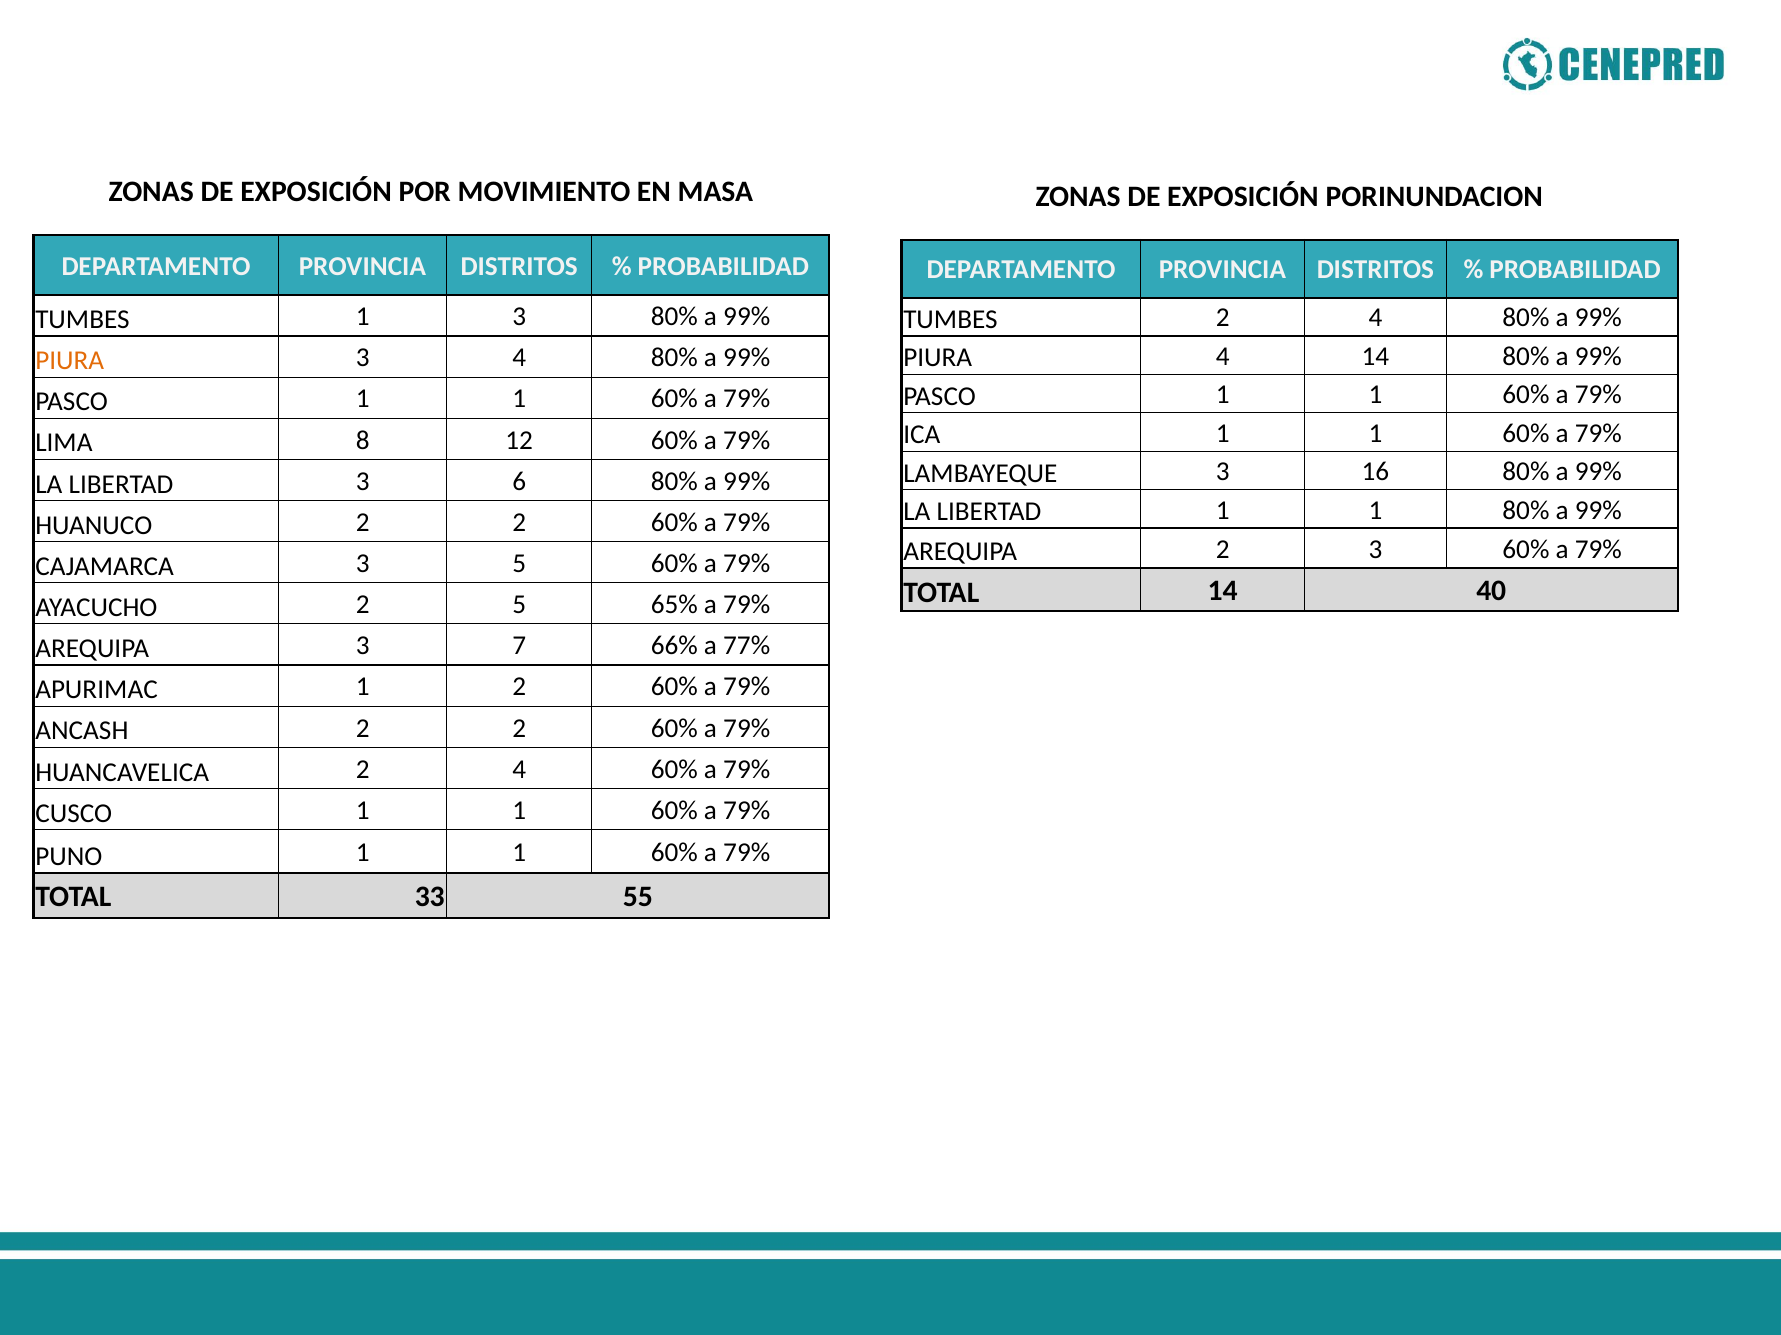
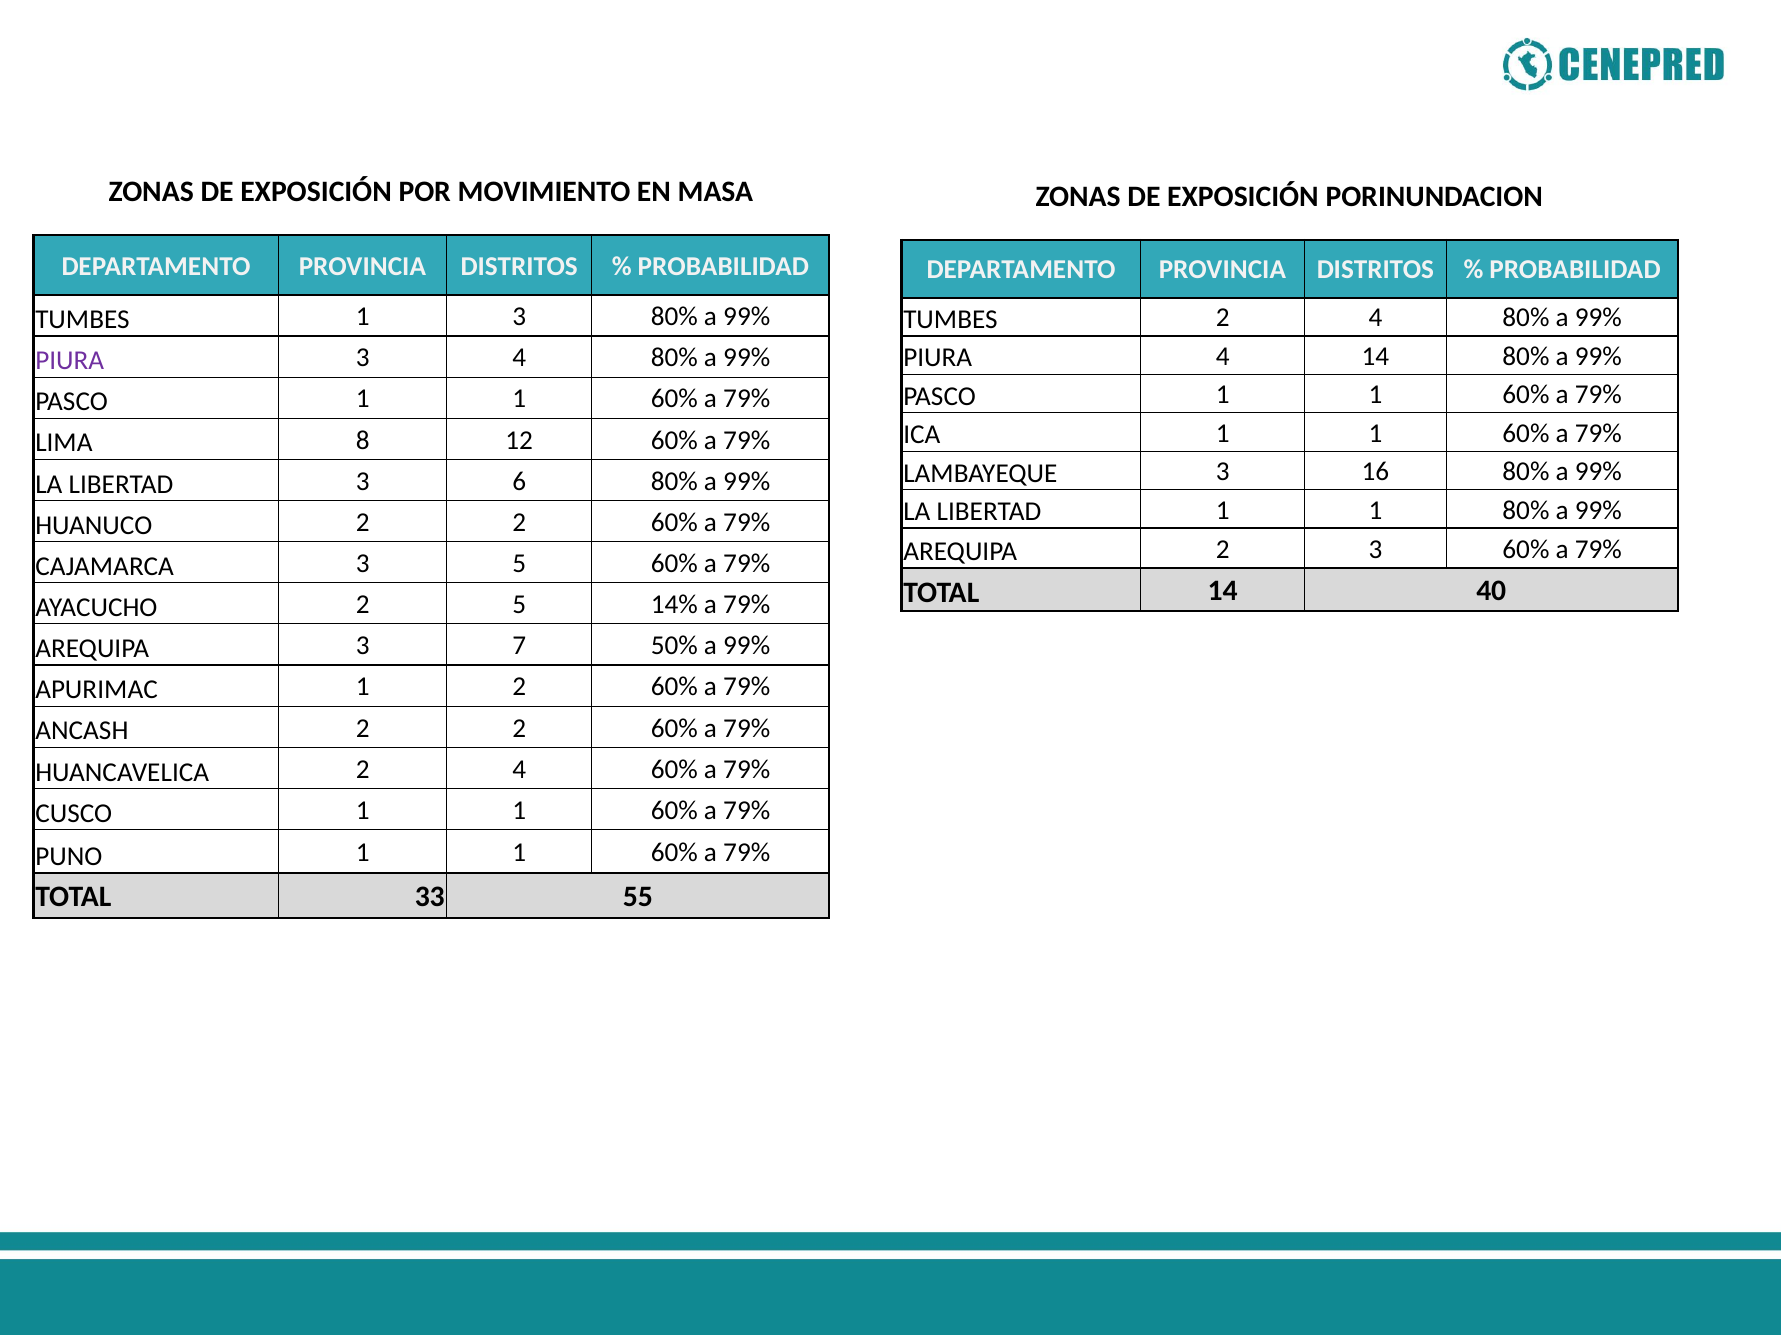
PIURA at (70, 361) colour: orange -> purple
65%: 65% -> 14%
66%: 66% -> 50%
77% at (747, 646): 77% -> 99%
